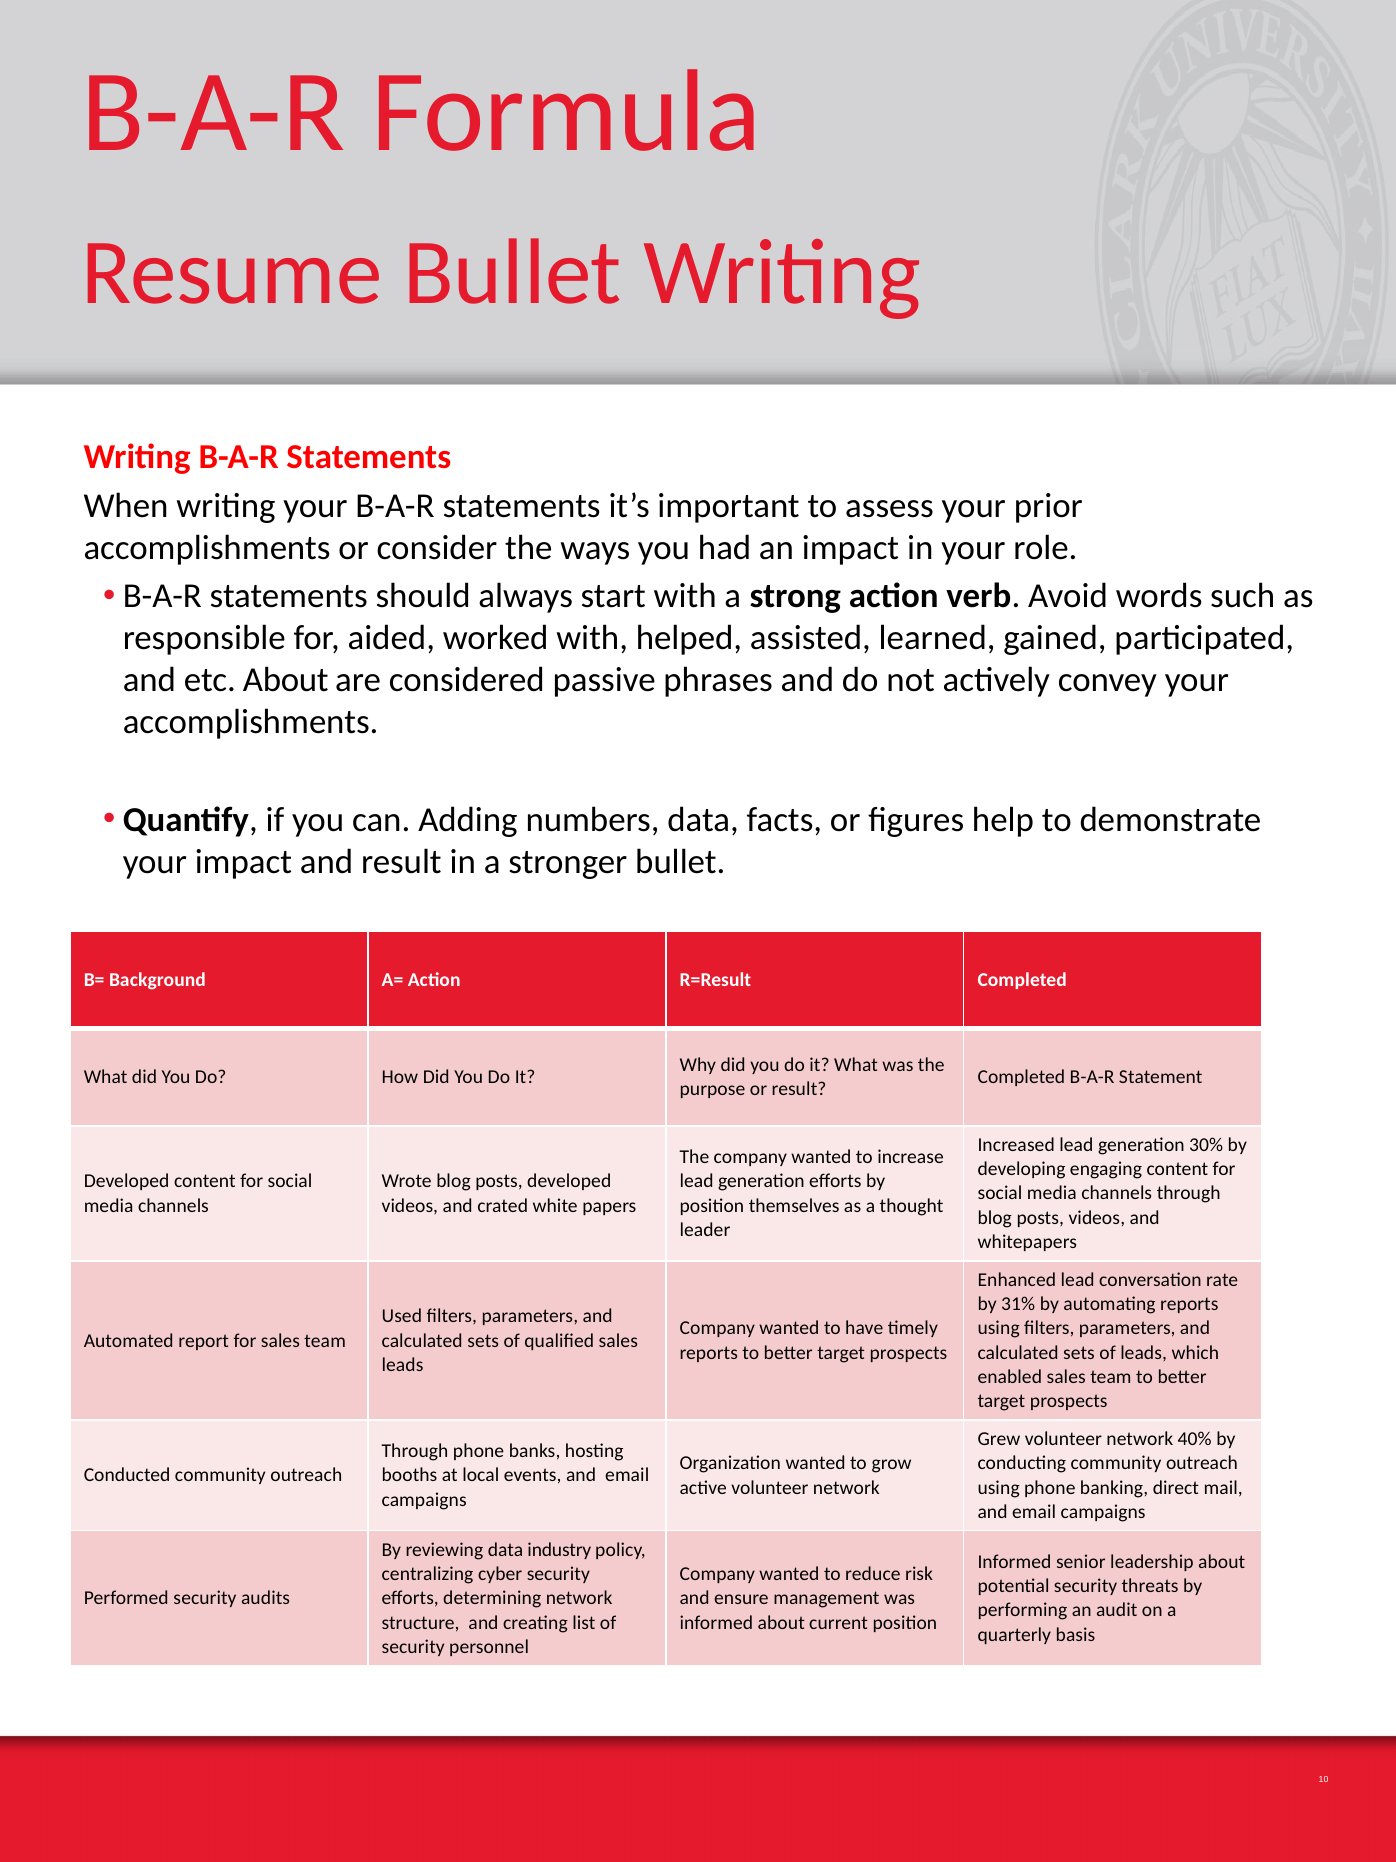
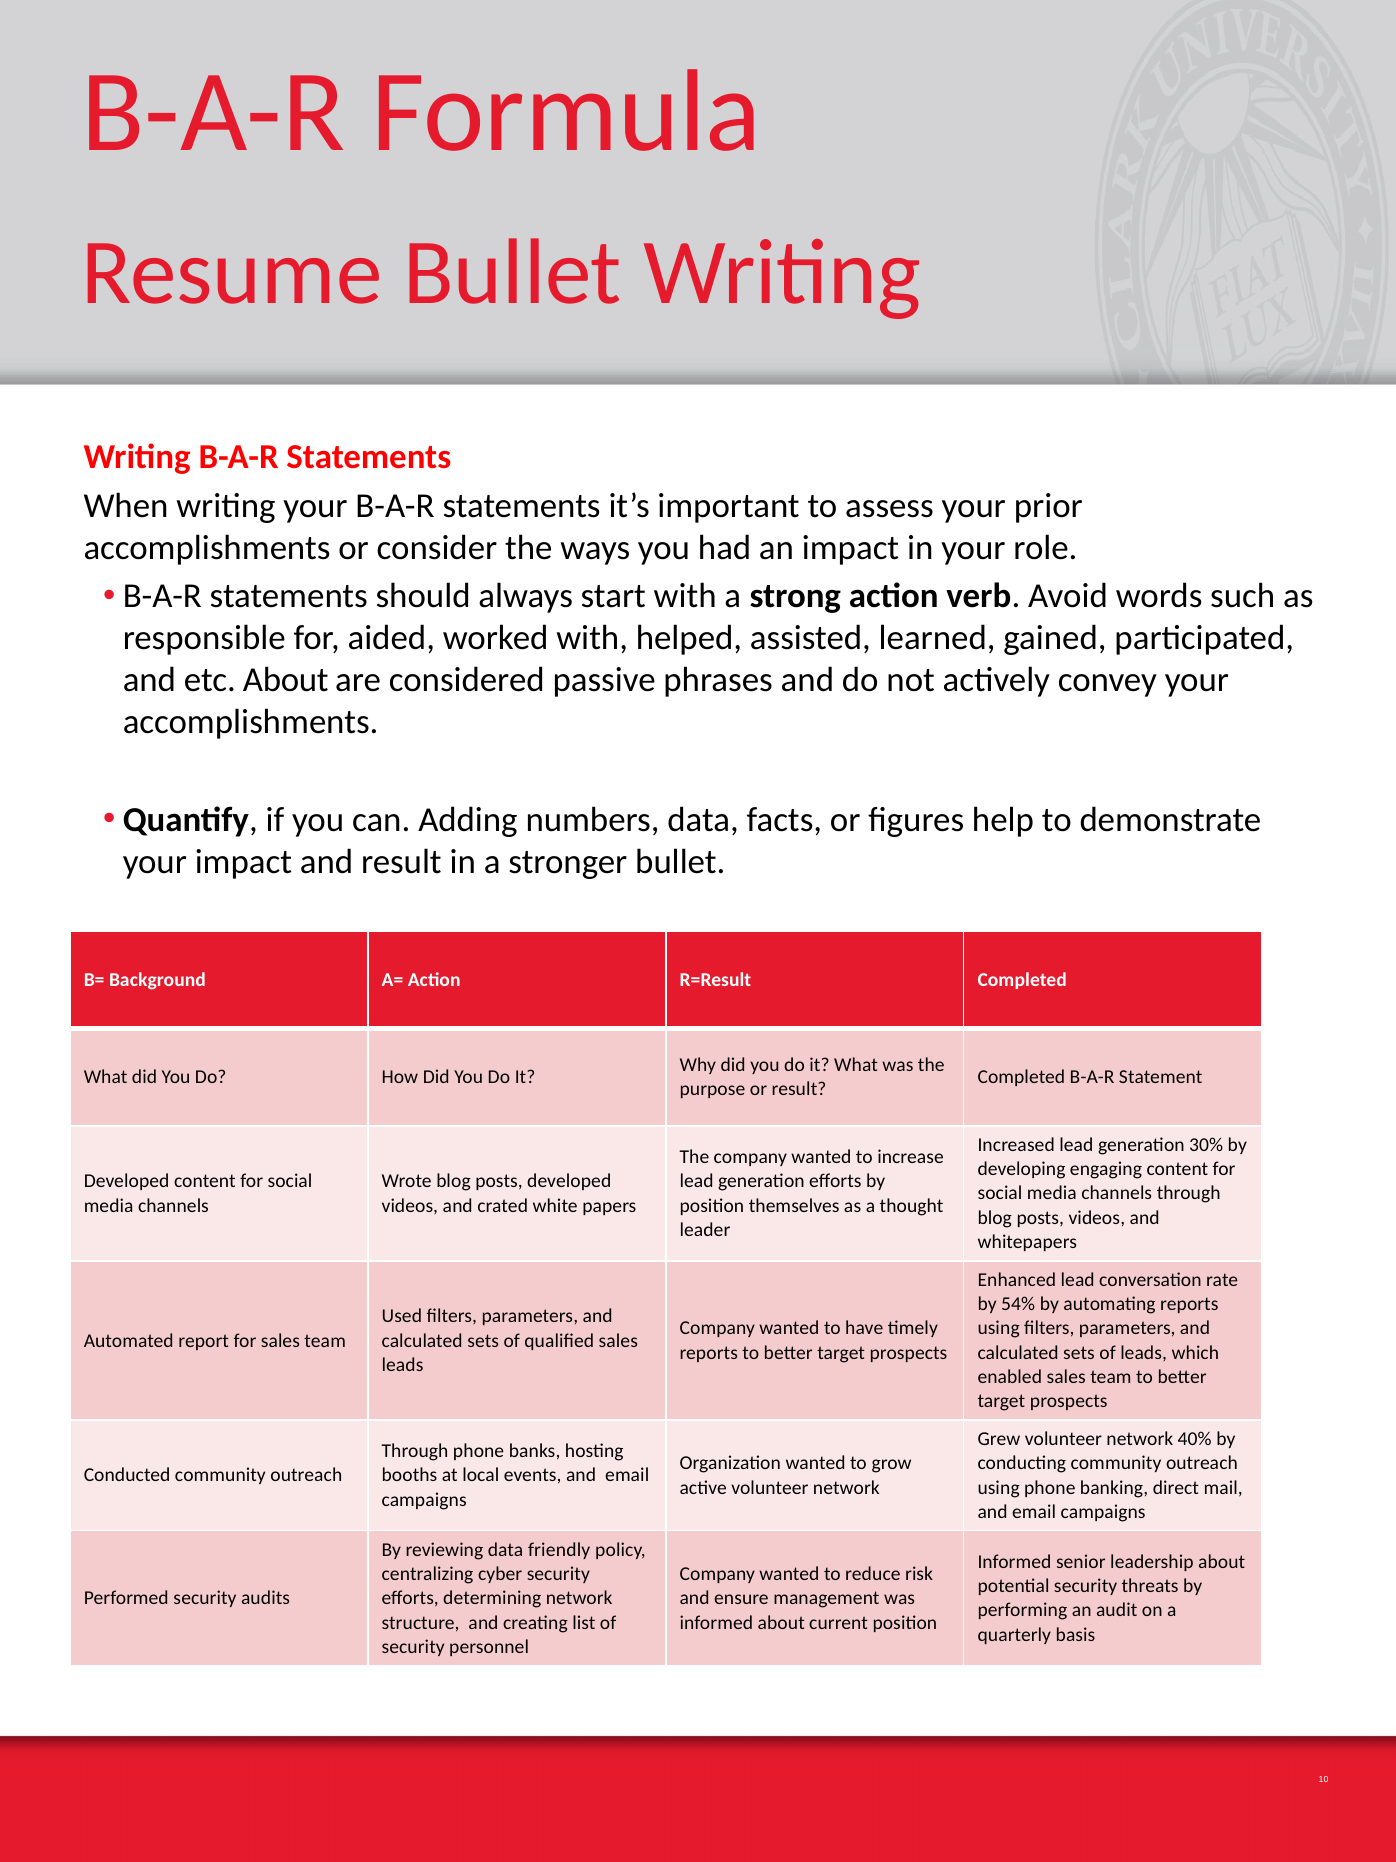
31%: 31% -> 54%
industry: industry -> friendly
